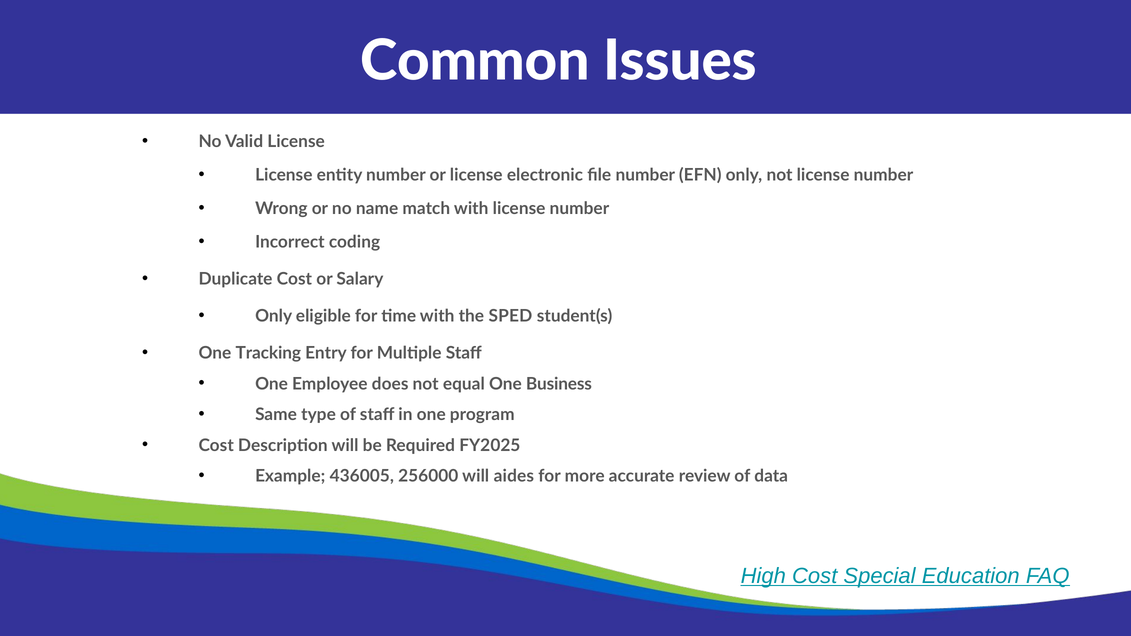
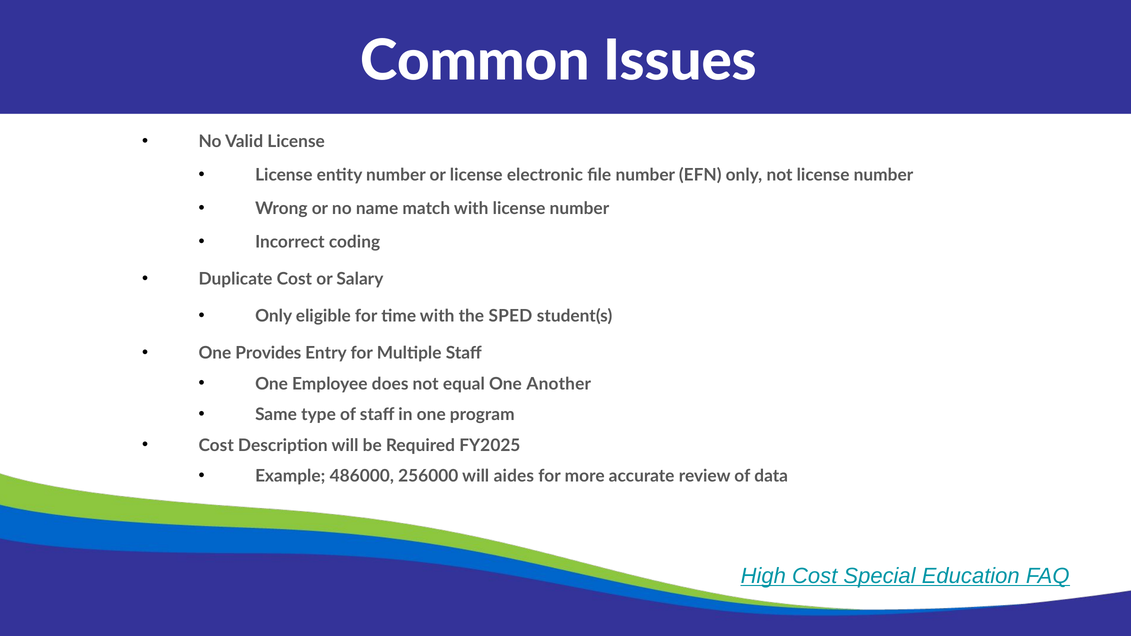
Tracking: Tracking -> Provides
Business: Business -> Another
436005: 436005 -> 486000
